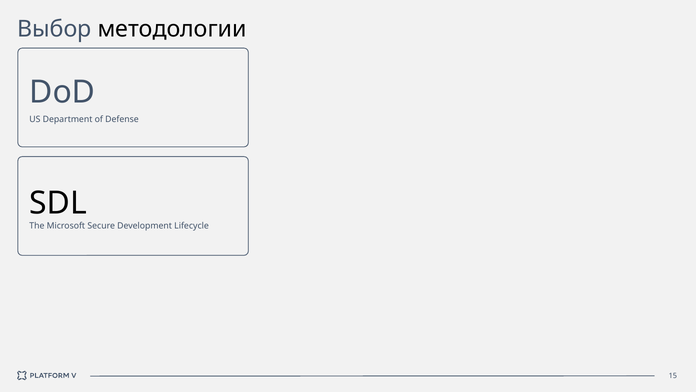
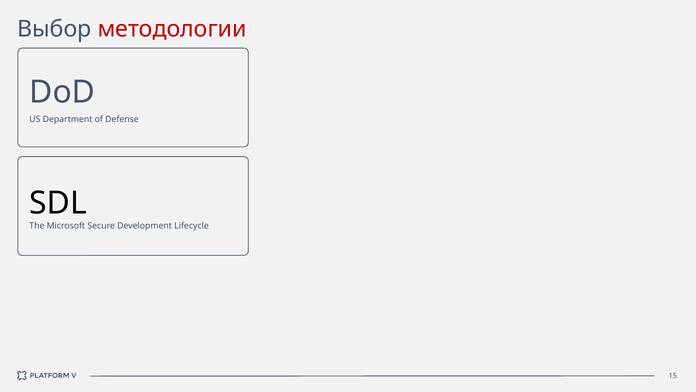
методологии colour: black -> red
